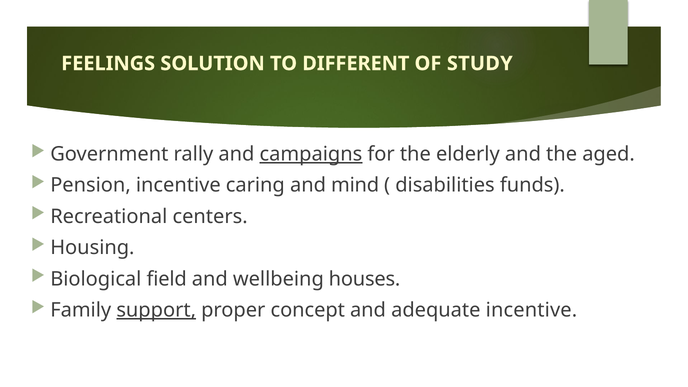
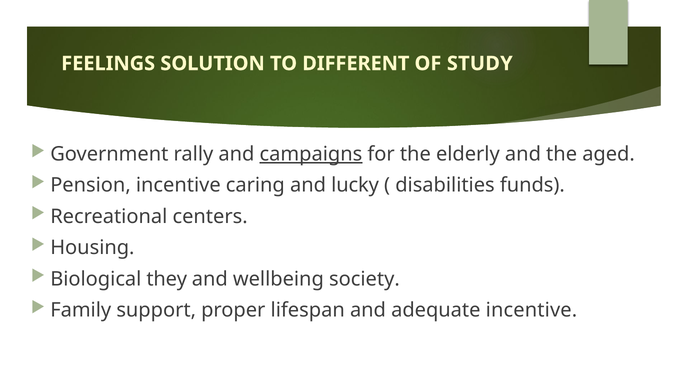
mind: mind -> lucky
field: field -> they
houses: houses -> society
support underline: present -> none
concept: concept -> lifespan
